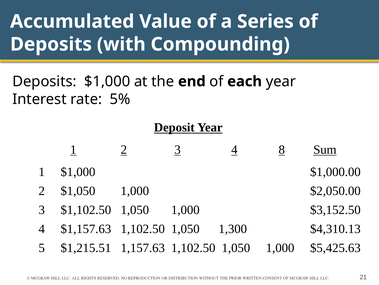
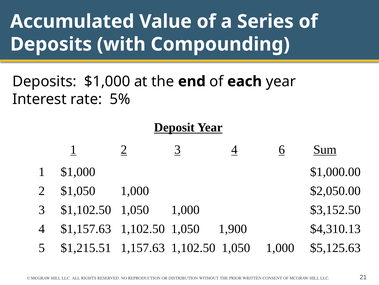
8: 8 -> 6
1,300: 1,300 -> 1,900
$5,425.63: $5,425.63 -> $5,125.63
